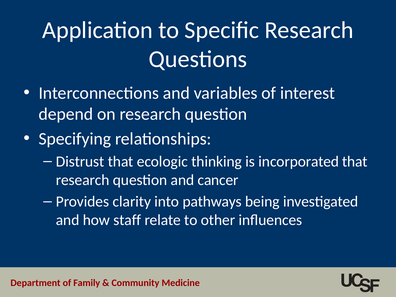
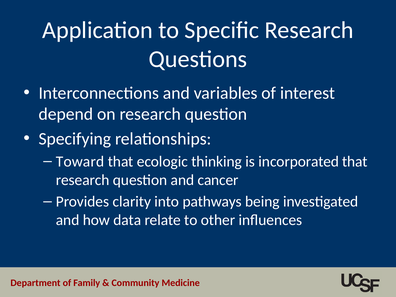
Distrust: Distrust -> Toward
staff: staff -> data
